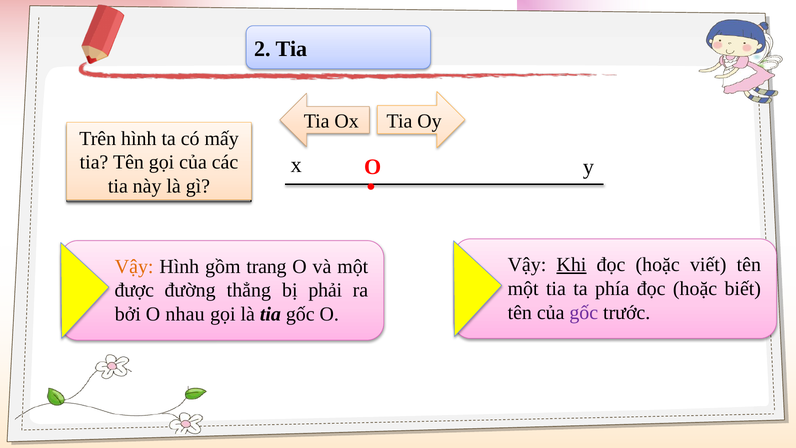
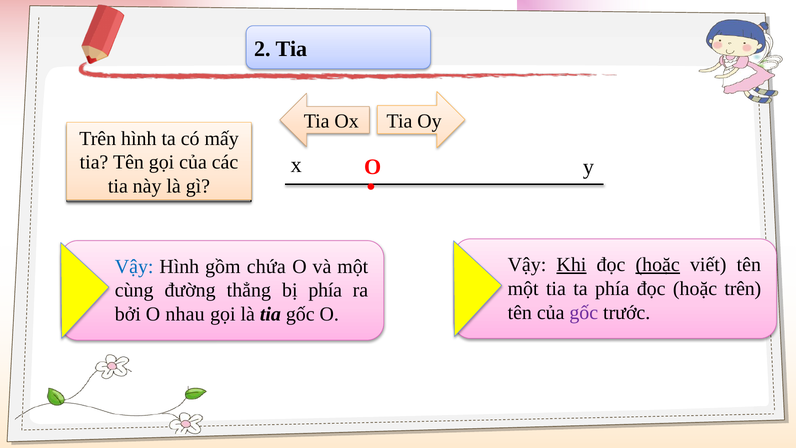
hoặc at (658, 265) underline: none -> present
Vậy at (134, 266) colour: orange -> blue
trang: trang -> chứa
hoặc biết: biết -> trên
được: được -> cùng
bị phải: phải -> phía
